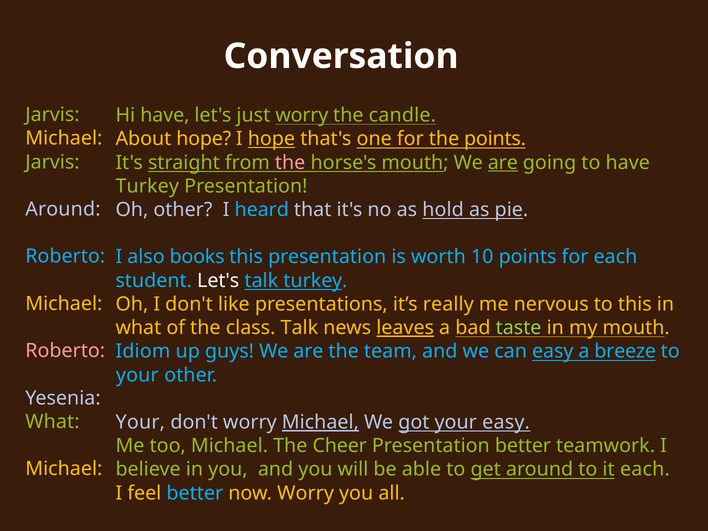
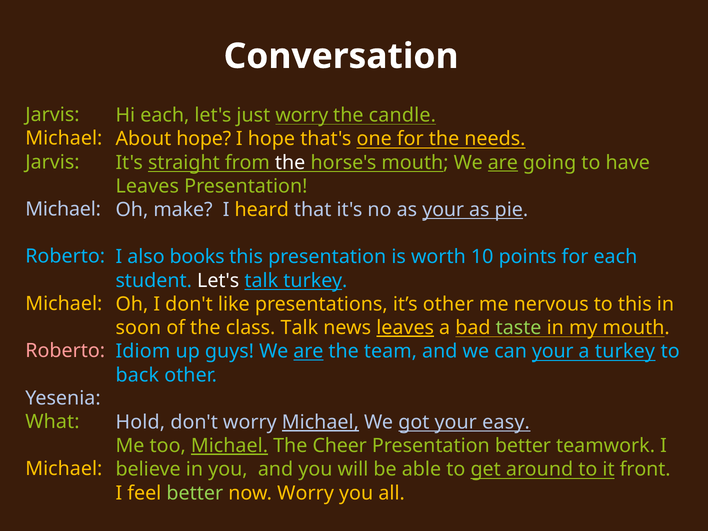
Hi have: have -> each
hope at (271, 139) underline: present -> none
the points: points -> needs
the at (290, 163) colour: pink -> white
Turkey at (147, 186): Turkey -> Leaves
Around at (63, 209): Around -> Michael
Oh other: other -> make
heard colour: light blue -> yellow
as hold: hold -> your
it’s really: really -> other
what at (138, 328): what -> soon
are at (308, 351) underline: none -> present
can easy: easy -> your
a breeze: breeze -> turkey
your at (137, 375): your -> back
Your at (140, 422): Your -> Hold
Michael at (229, 446) underline: none -> present
it each: each -> front
better at (195, 493) colour: light blue -> light green
